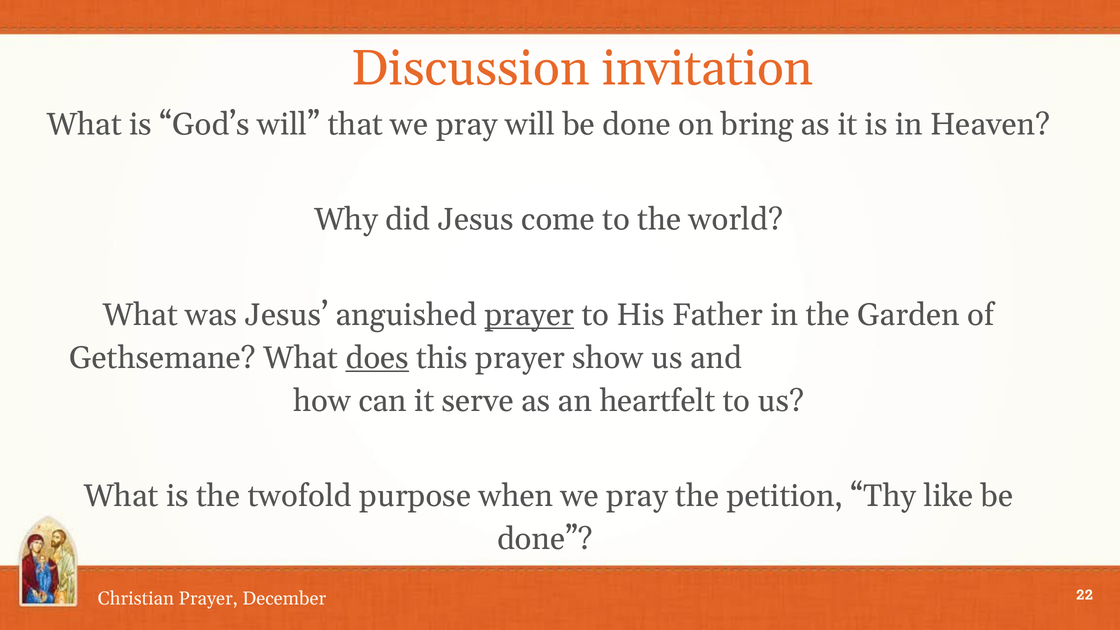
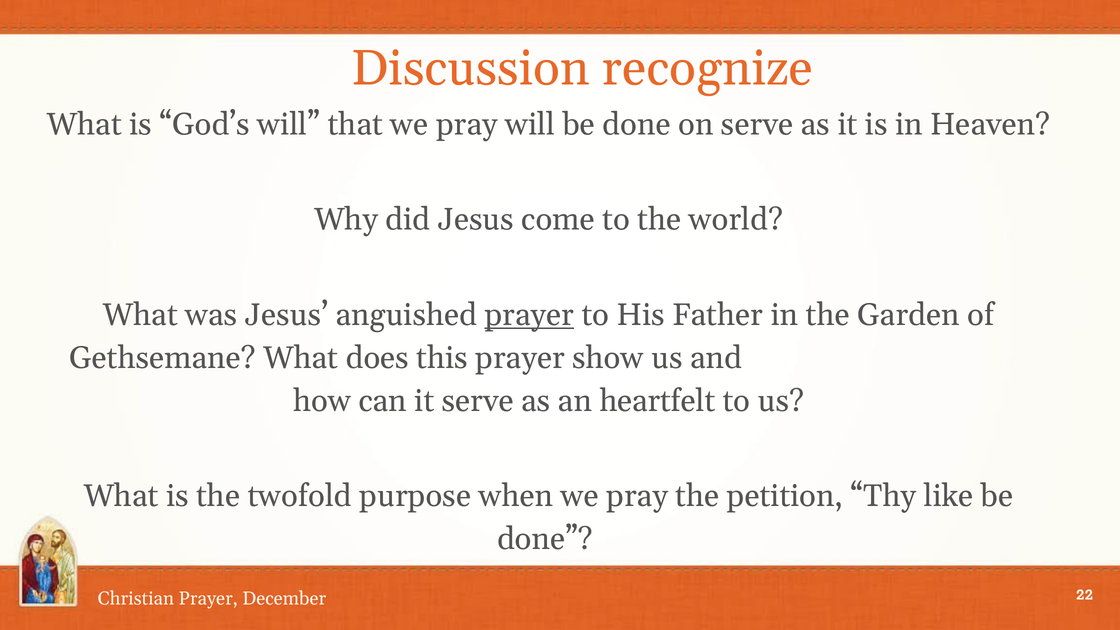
invitation: invitation -> recognize
on bring: bring -> serve
does underline: present -> none
